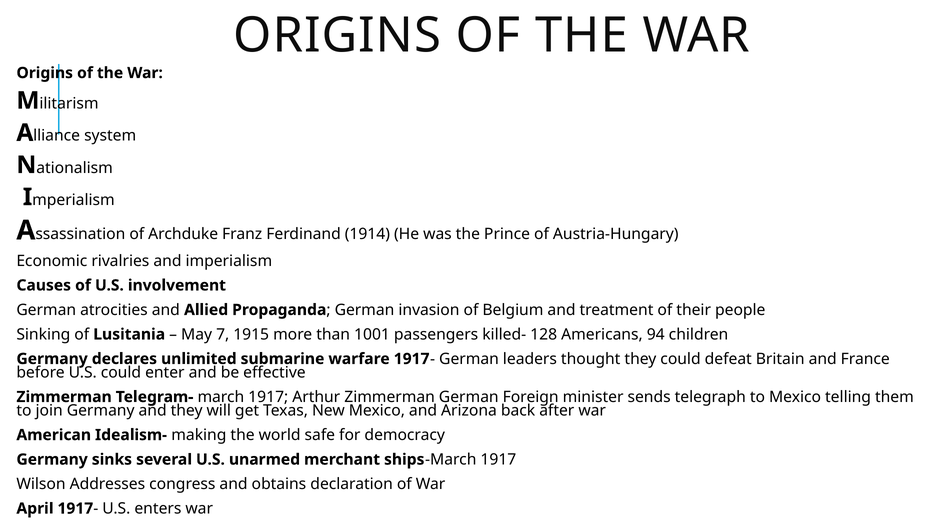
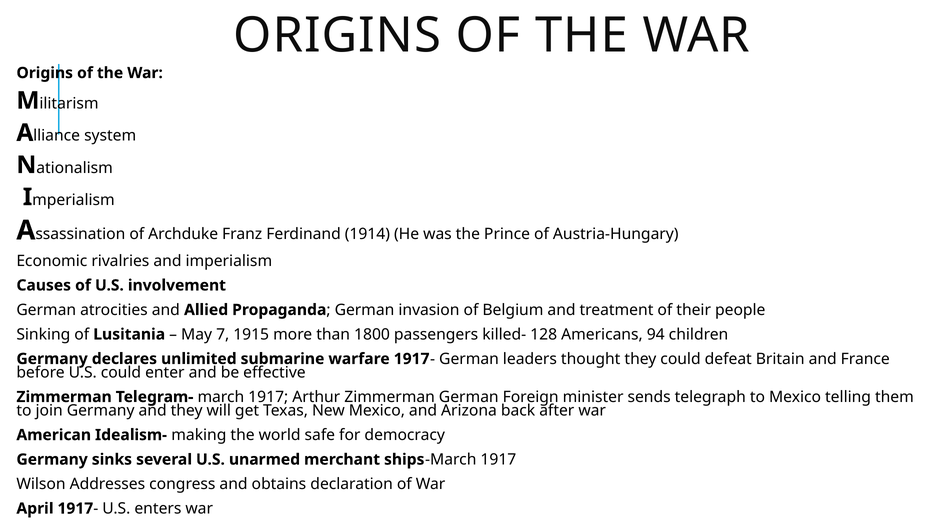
1001: 1001 -> 1800
